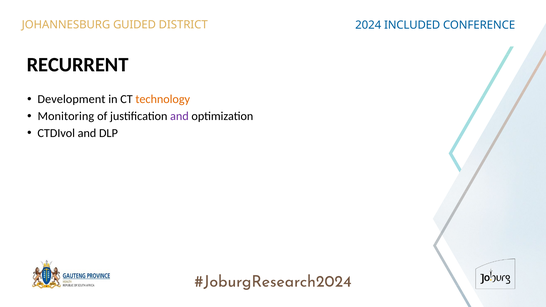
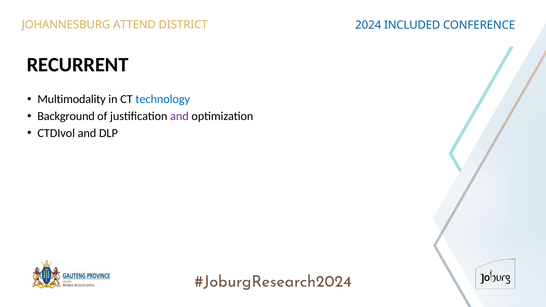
GUIDED: GUIDED -> ATTEND
Development: Development -> Multimodality
technology colour: orange -> blue
Monitoring: Monitoring -> Background
